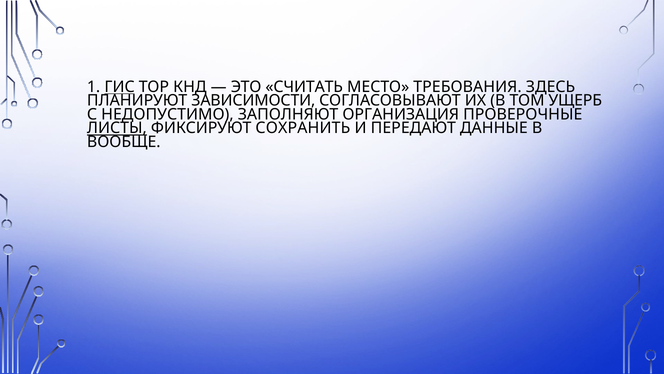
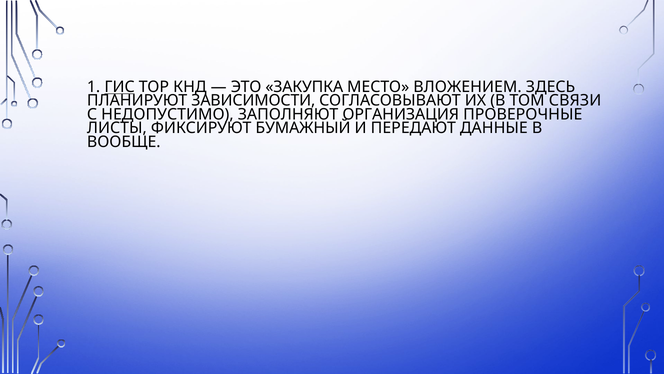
СЧИТАТЬ: СЧИТАТЬ -> ЗАКУПКА
ТРЕБОВАНИЯ: ТРЕБОВАНИЯ -> ВЛОЖЕНИЕМ
УЩЕРБ: УЩЕРБ -> СВЯЗИ
ЛИСТЫ underline: present -> none
СОХРАНИТЬ: СОХРАНИТЬ -> БУМАЖНЫЙ
